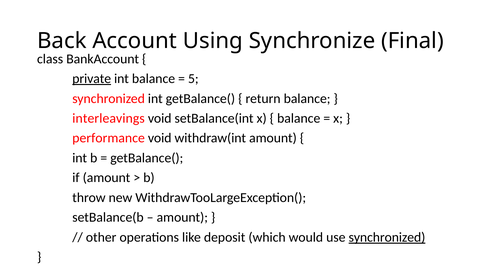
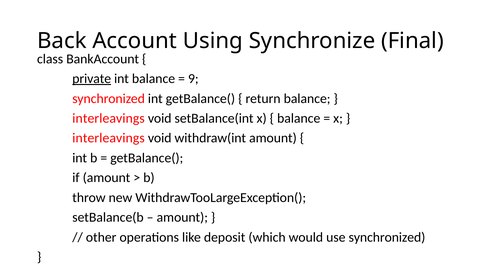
5: 5 -> 9
performance at (109, 138): performance -> interleavings
synchronized at (387, 238) underline: present -> none
